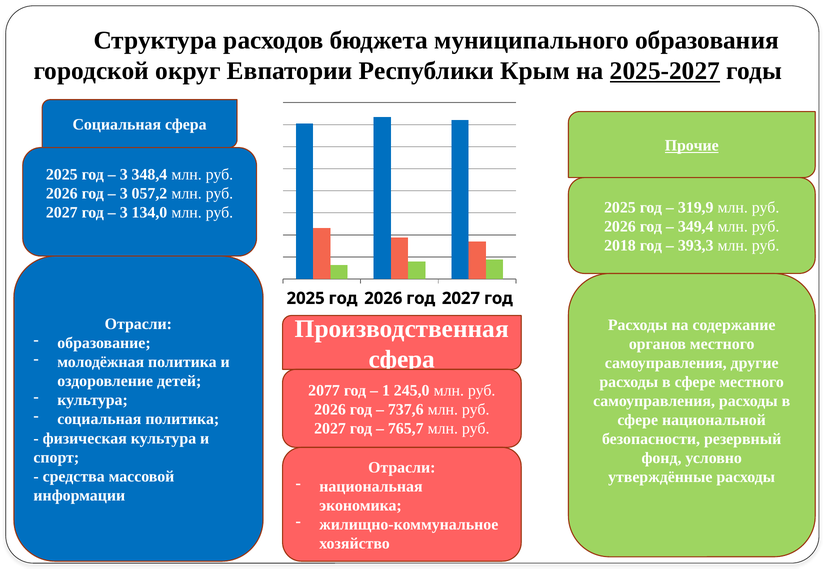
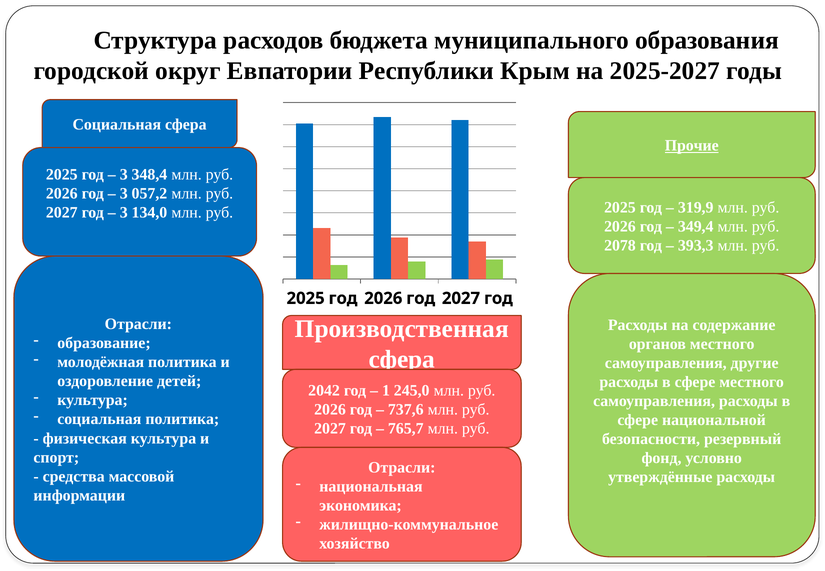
2025-2027 underline: present -> none
2018: 2018 -> 2078
2077: 2077 -> 2042
